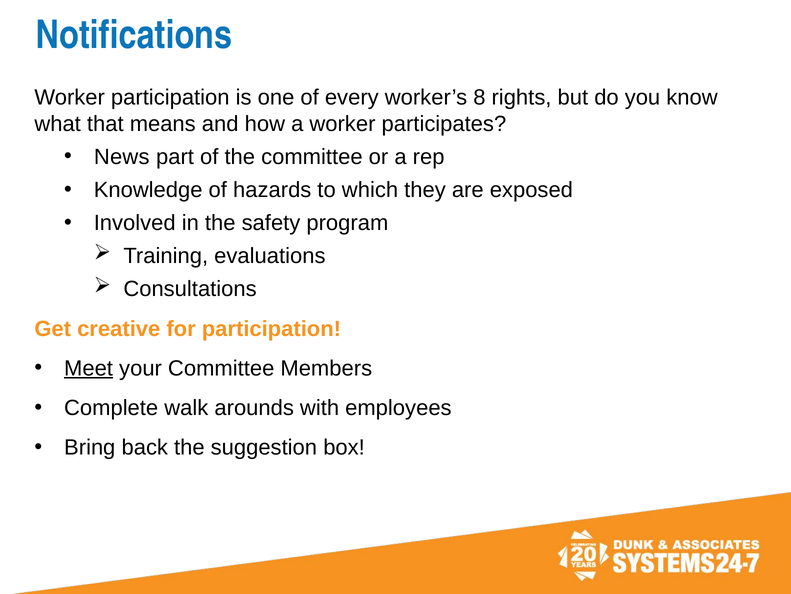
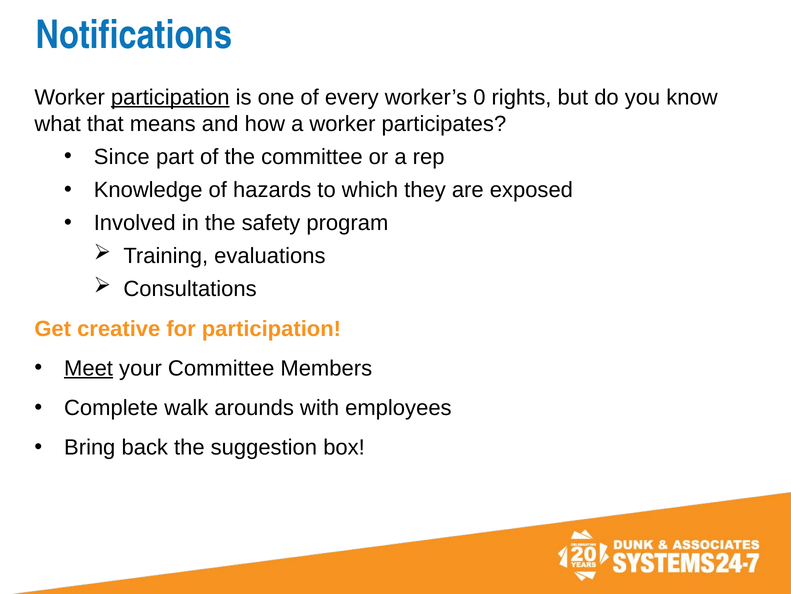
participation at (170, 97) underline: none -> present
8: 8 -> 0
News: News -> Since
